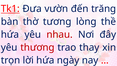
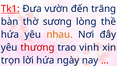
tương: tương -> sương
nhau colour: red -> orange
thay: thay -> vinh
